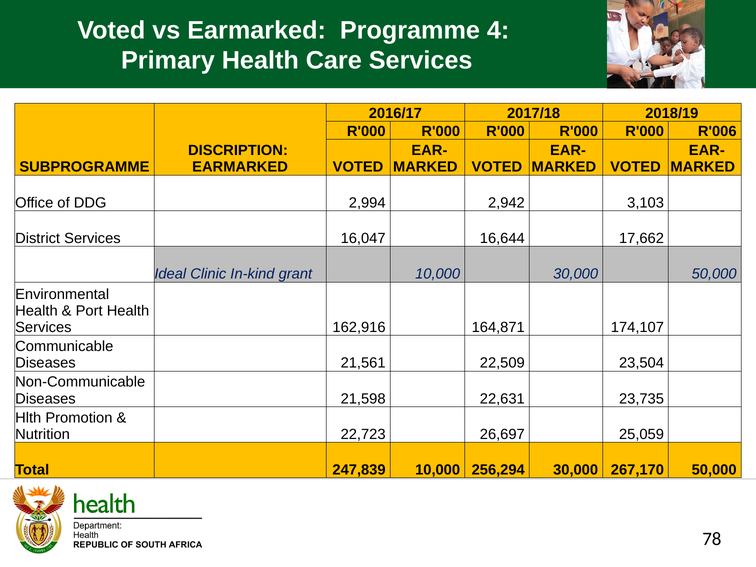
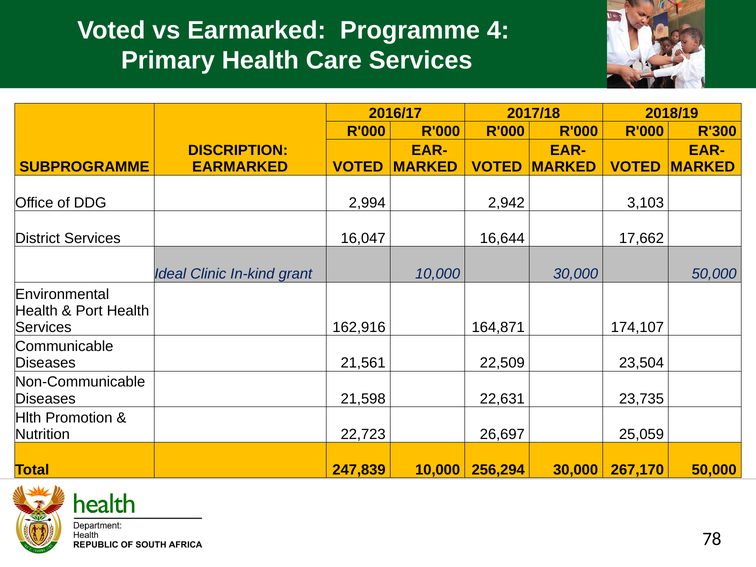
R'006: R'006 -> R'300
